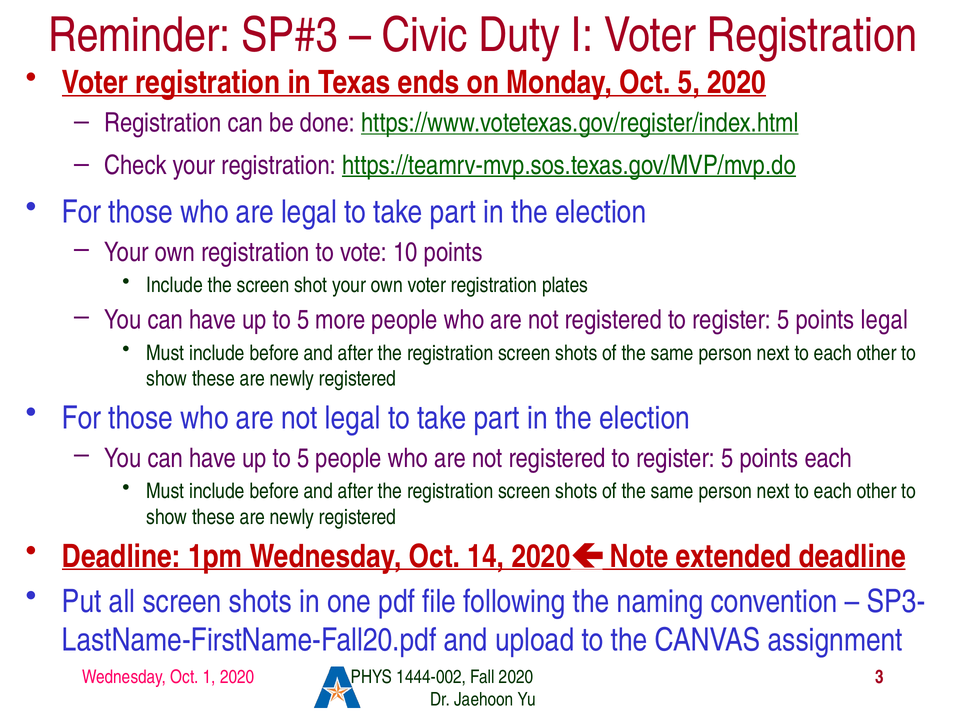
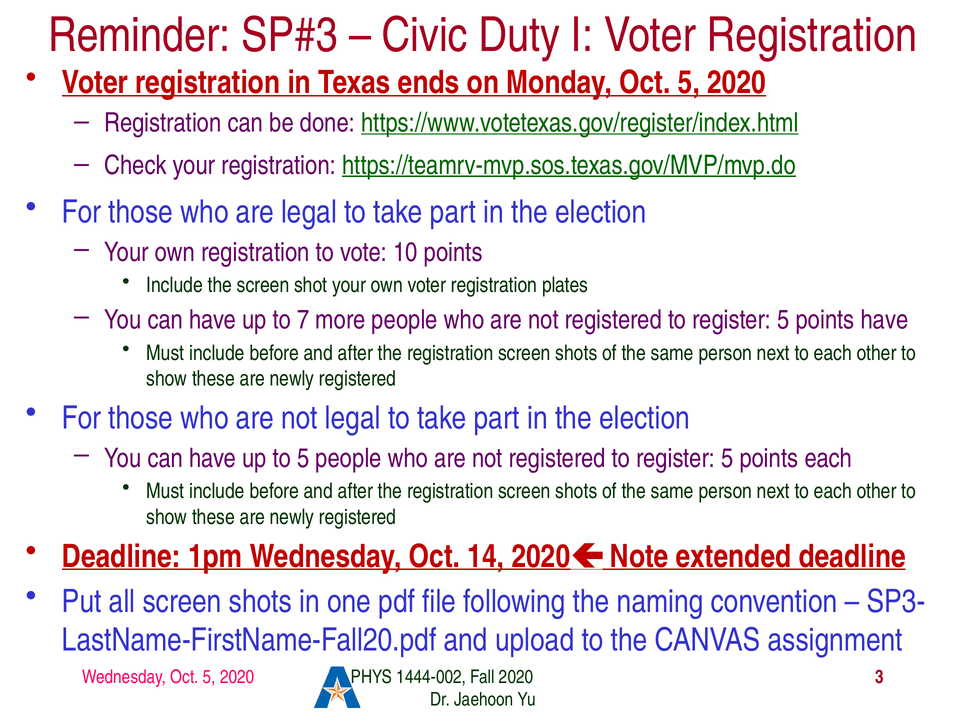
5 at (303, 320): 5 -> 7
points legal: legal -> have
Wednesday Oct 1: 1 -> 5
